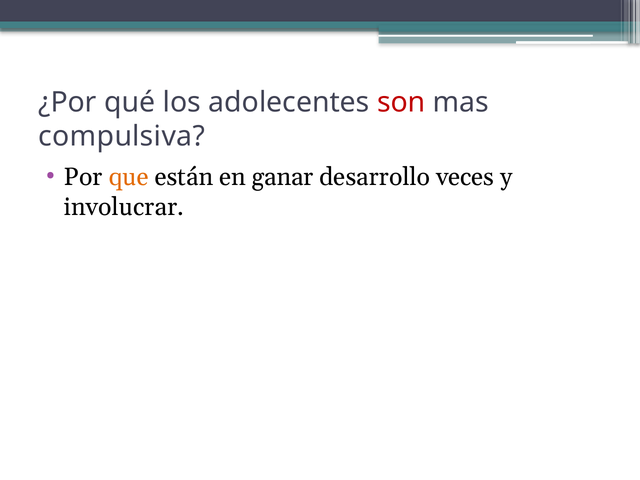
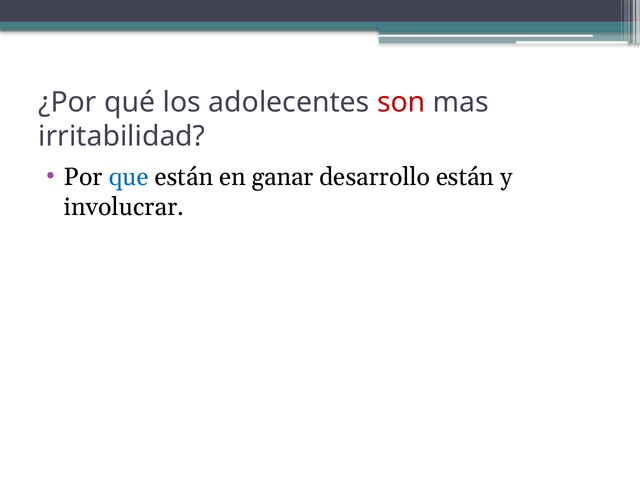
compulsiva: compulsiva -> irritabilidad
que colour: orange -> blue
desarrollo veces: veces -> están
